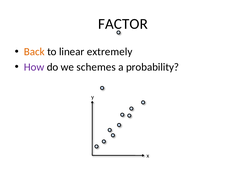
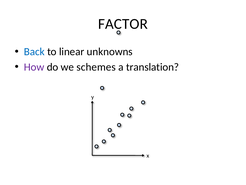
Back colour: orange -> blue
extremely: extremely -> unknowns
probability: probability -> translation
